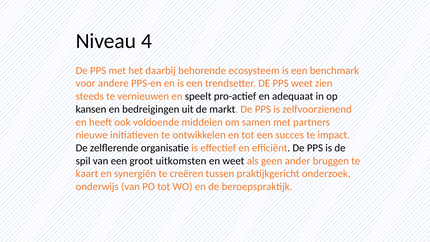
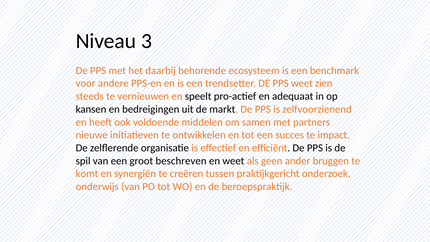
4: 4 -> 3
uitkomsten: uitkomsten -> beschreven
kaart: kaart -> komt
